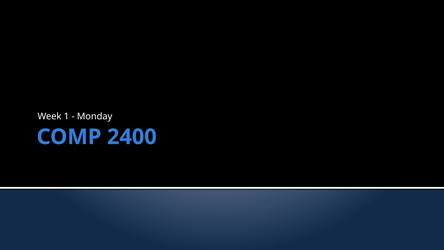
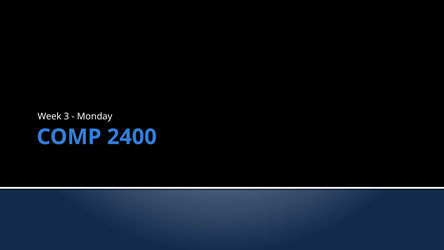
1: 1 -> 3
